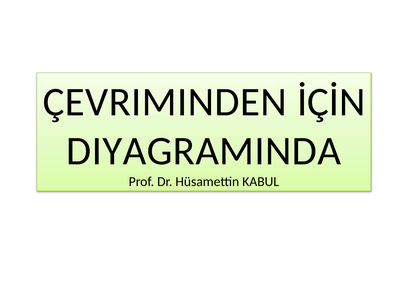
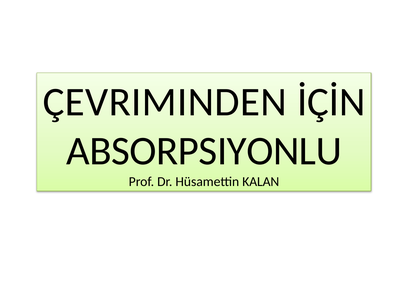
DIYAGRAMINDA: DIYAGRAMINDA -> ABSORPSIYONLU
KABUL: KABUL -> KALAN
